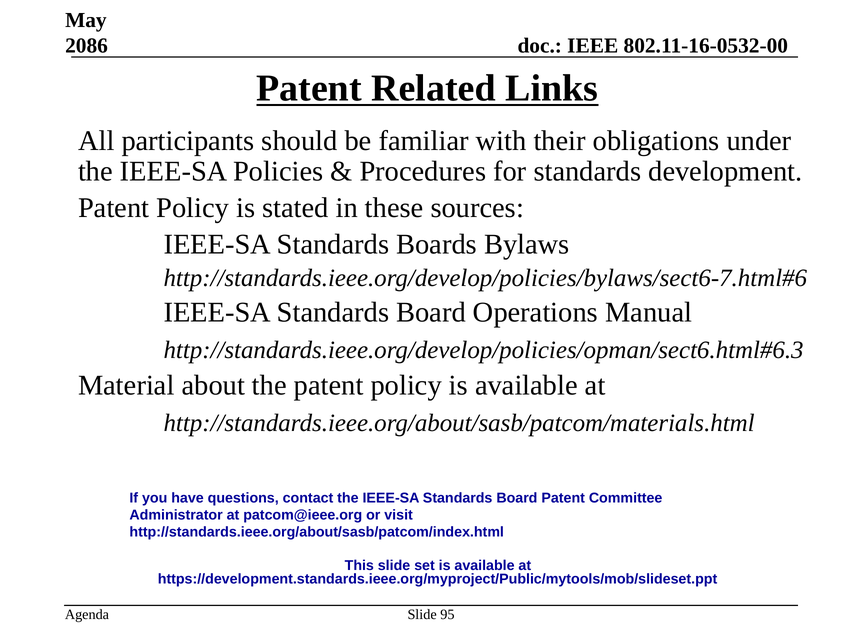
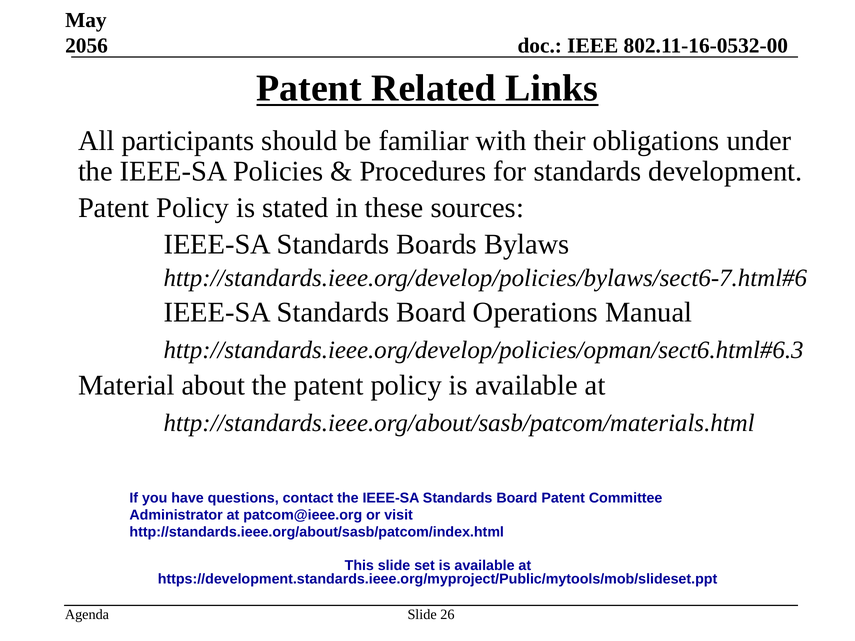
2086: 2086 -> 2056
95: 95 -> 26
